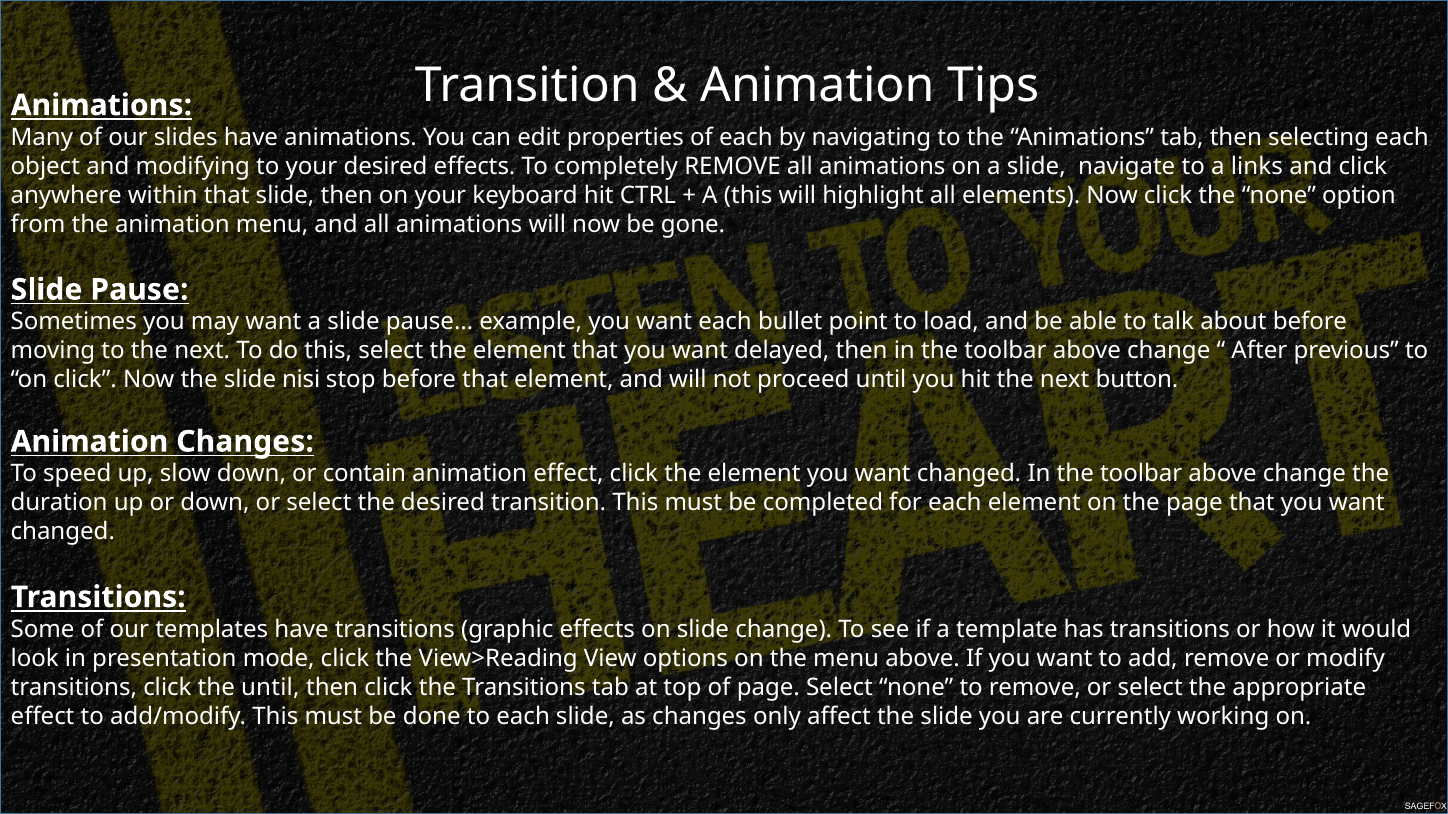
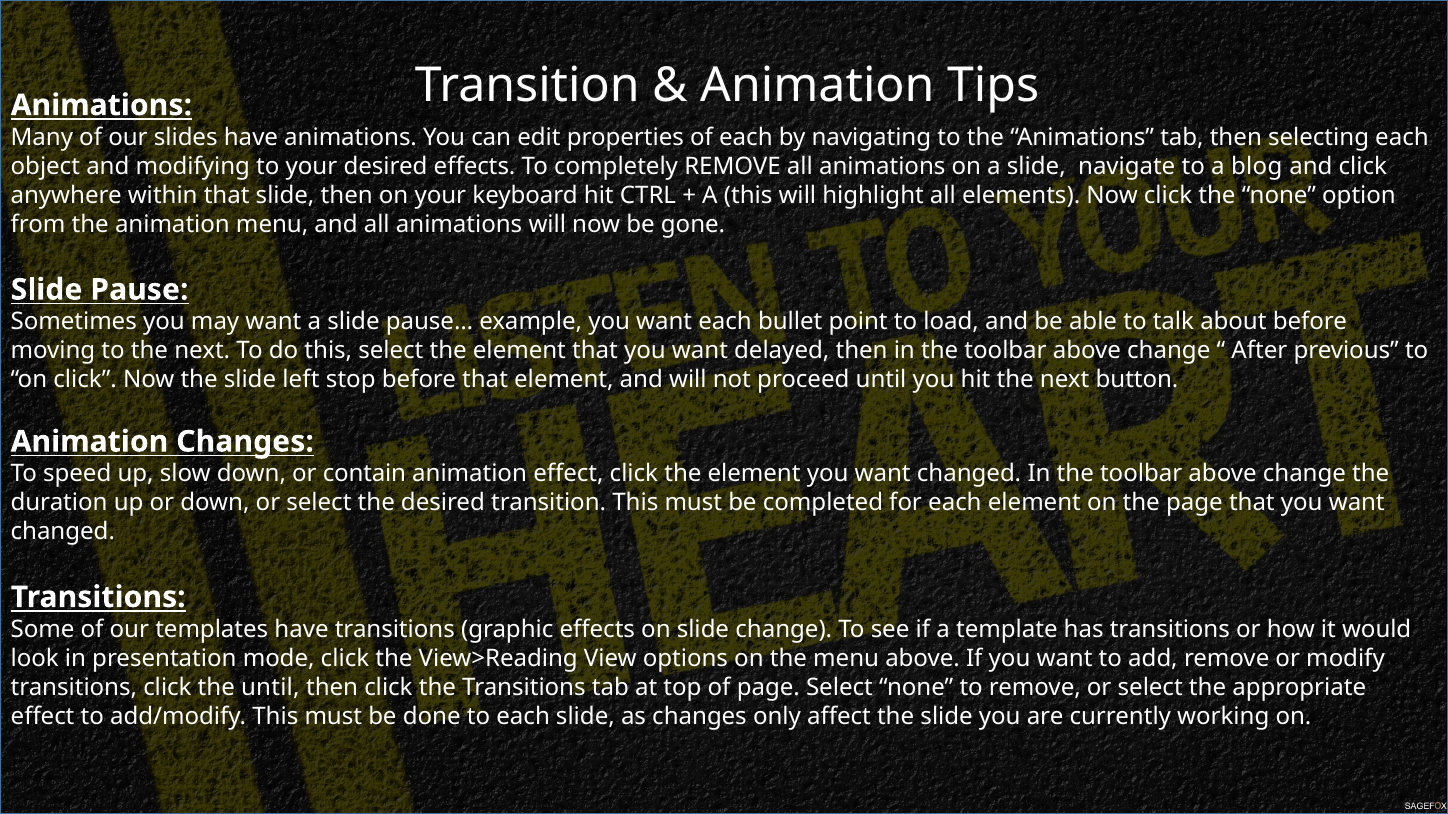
links: links -> blog
nisi: nisi -> left
